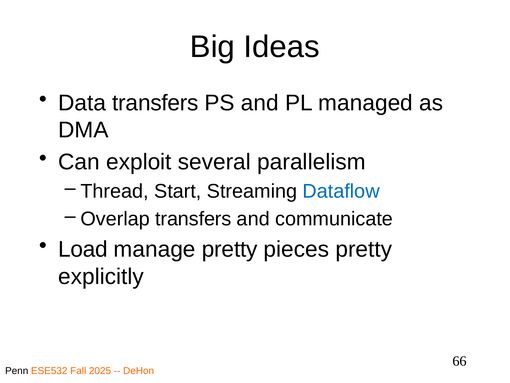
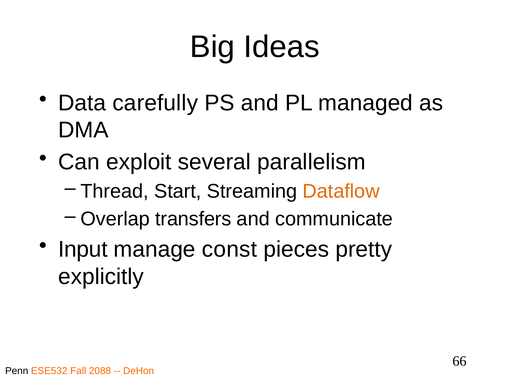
Data transfers: transfers -> carefully
Dataflow colour: blue -> orange
Load: Load -> Input
manage pretty: pretty -> const
2025: 2025 -> 2088
